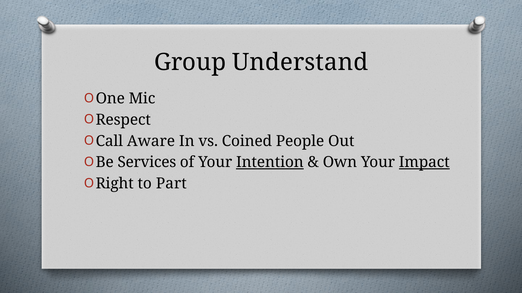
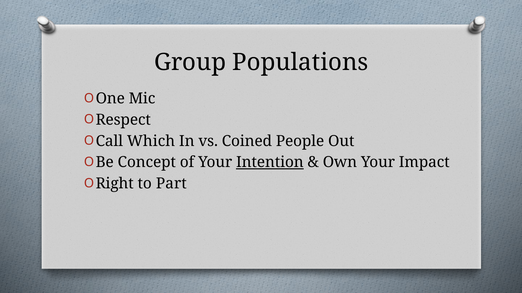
Understand: Understand -> Populations
Aware: Aware -> Which
Services: Services -> Concept
Impact underline: present -> none
